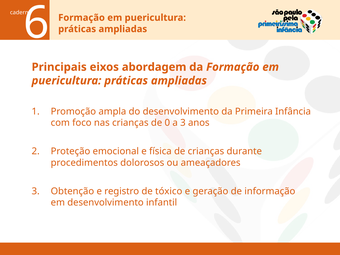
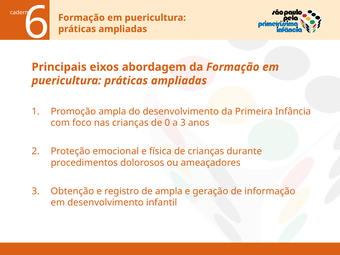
de tóxico: tóxico -> ampla
